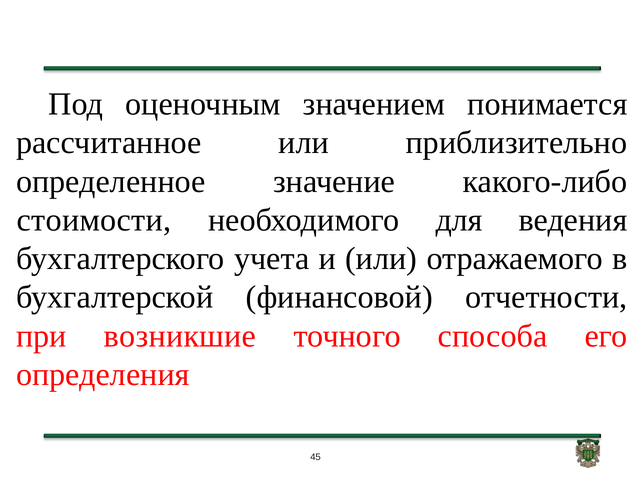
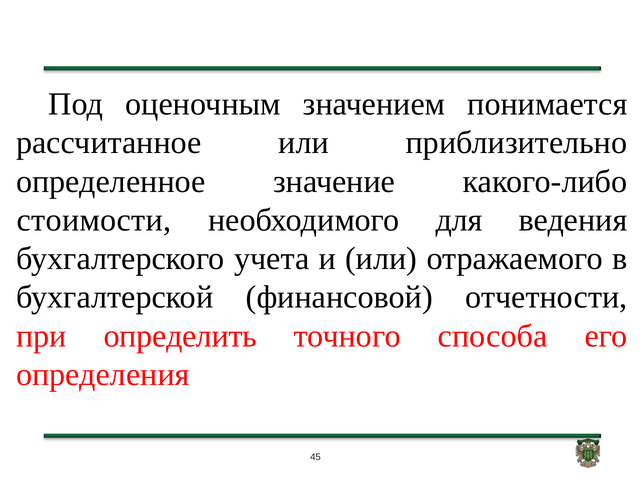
возникшие: возникшие -> определить
